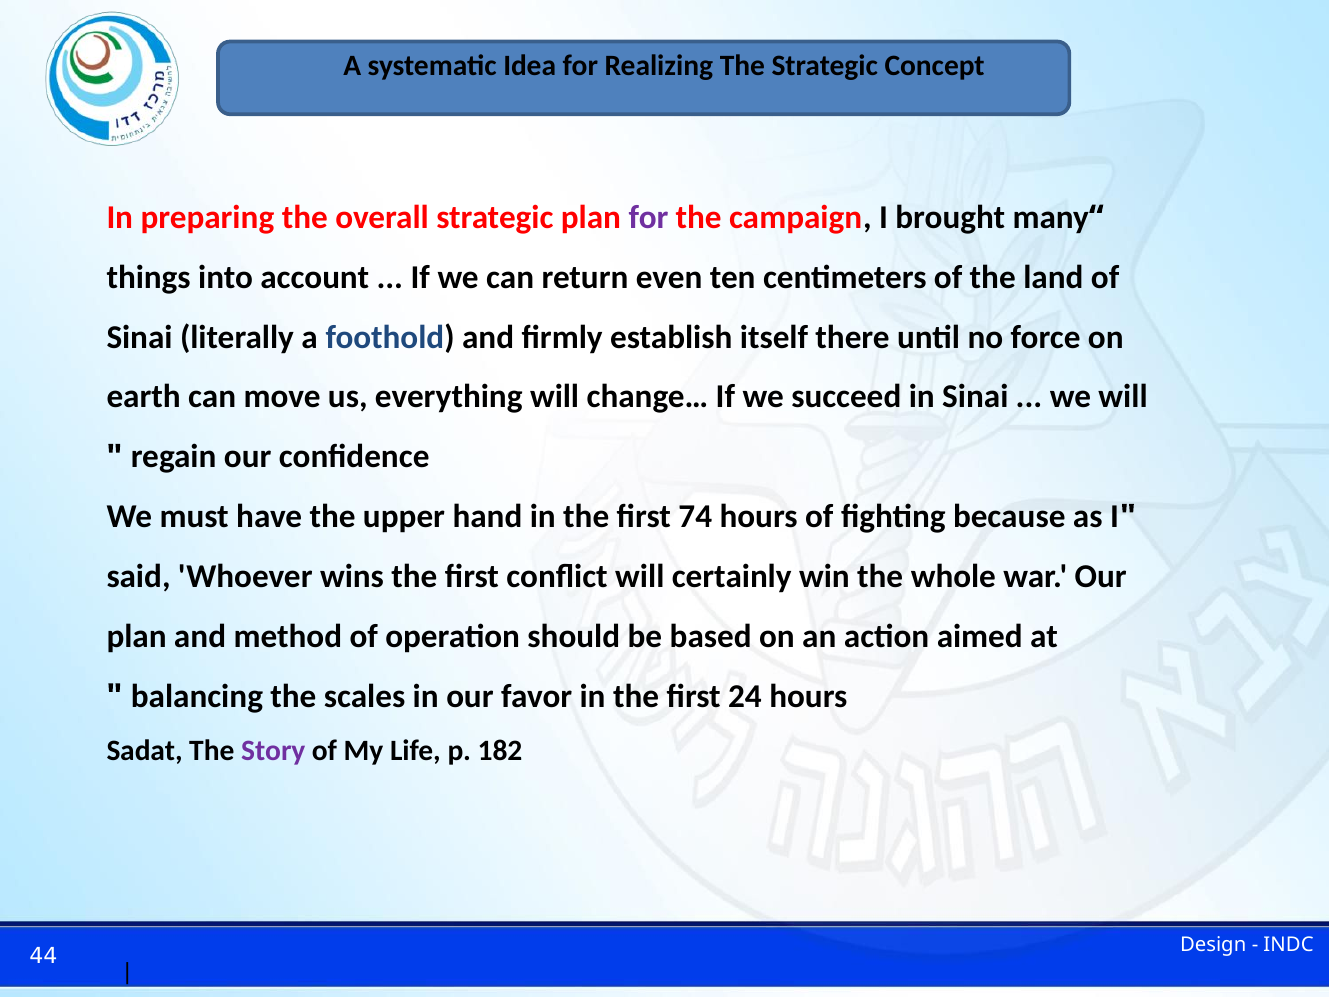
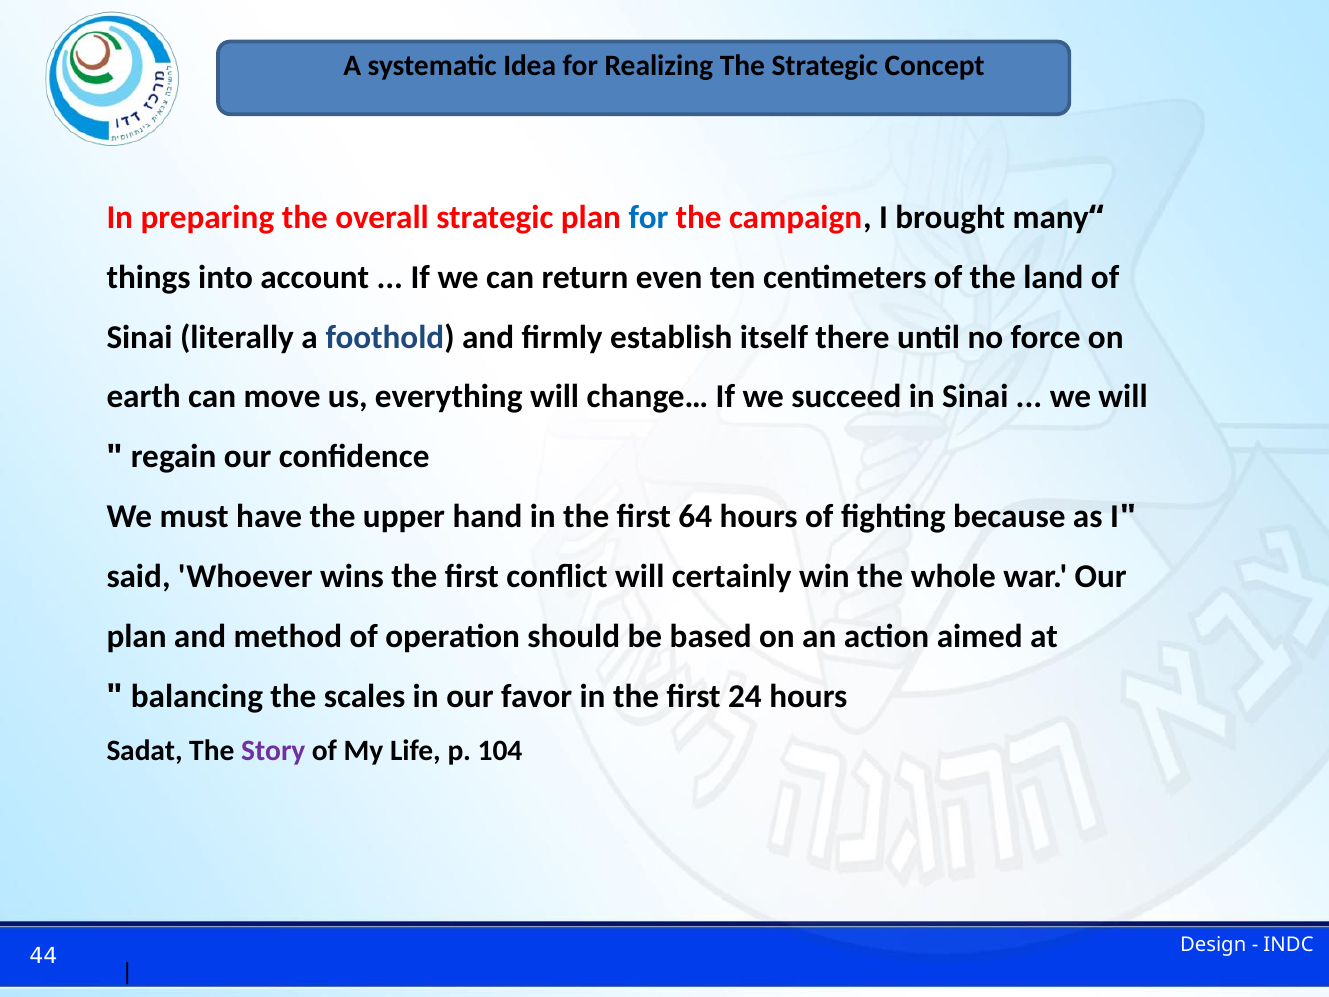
for at (648, 217) colour: purple -> blue
74: 74 -> 64
182: 182 -> 104
